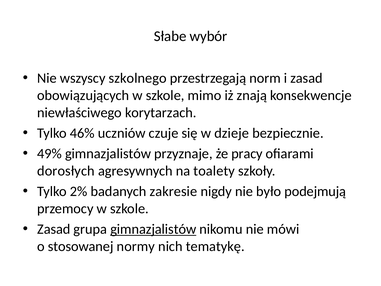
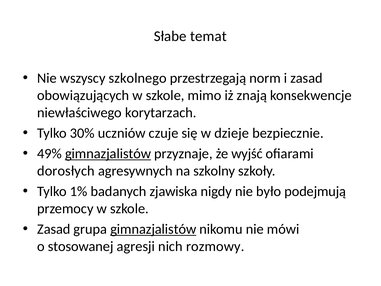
wybór: wybór -> temat
46%: 46% -> 30%
gimnazjalistów at (108, 154) underline: none -> present
pracy: pracy -> wyjść
toalety: toalety -> szkolny
2%: 2% -> 1%
zakresie: zakresie -> zjawiska
normy: normy -> agresji
tematykę: tematykę -> rozmowy
